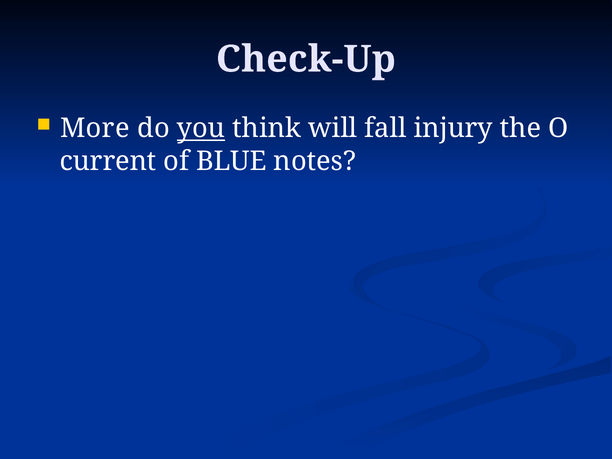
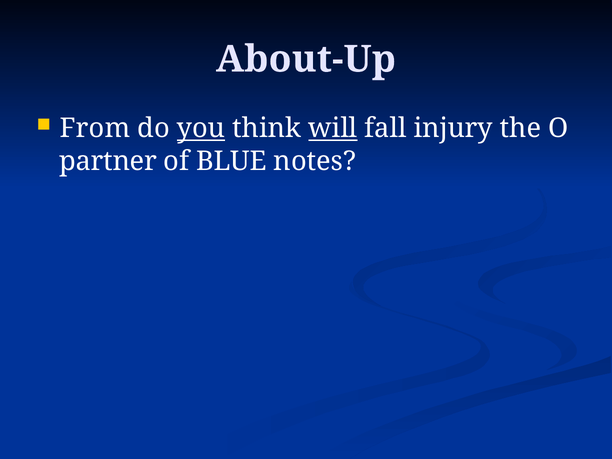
Check-Up: Check-Up -> About-Up
More: More -> From
will underline: none -> present
current: current -> partner
